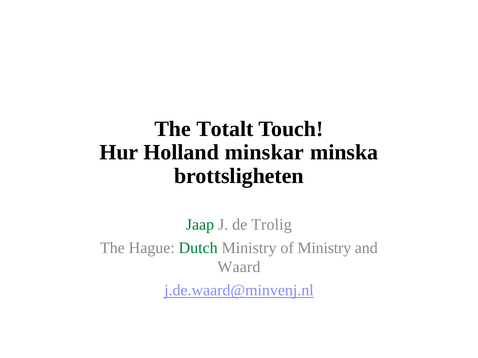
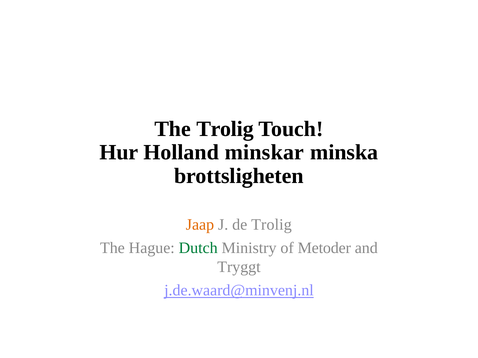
The Totalt: Totalt -> Trolig
Jaap colour: green -> orange
of Ministry: Ministry -> Metoder
Waard: Waard -> Tryggt
